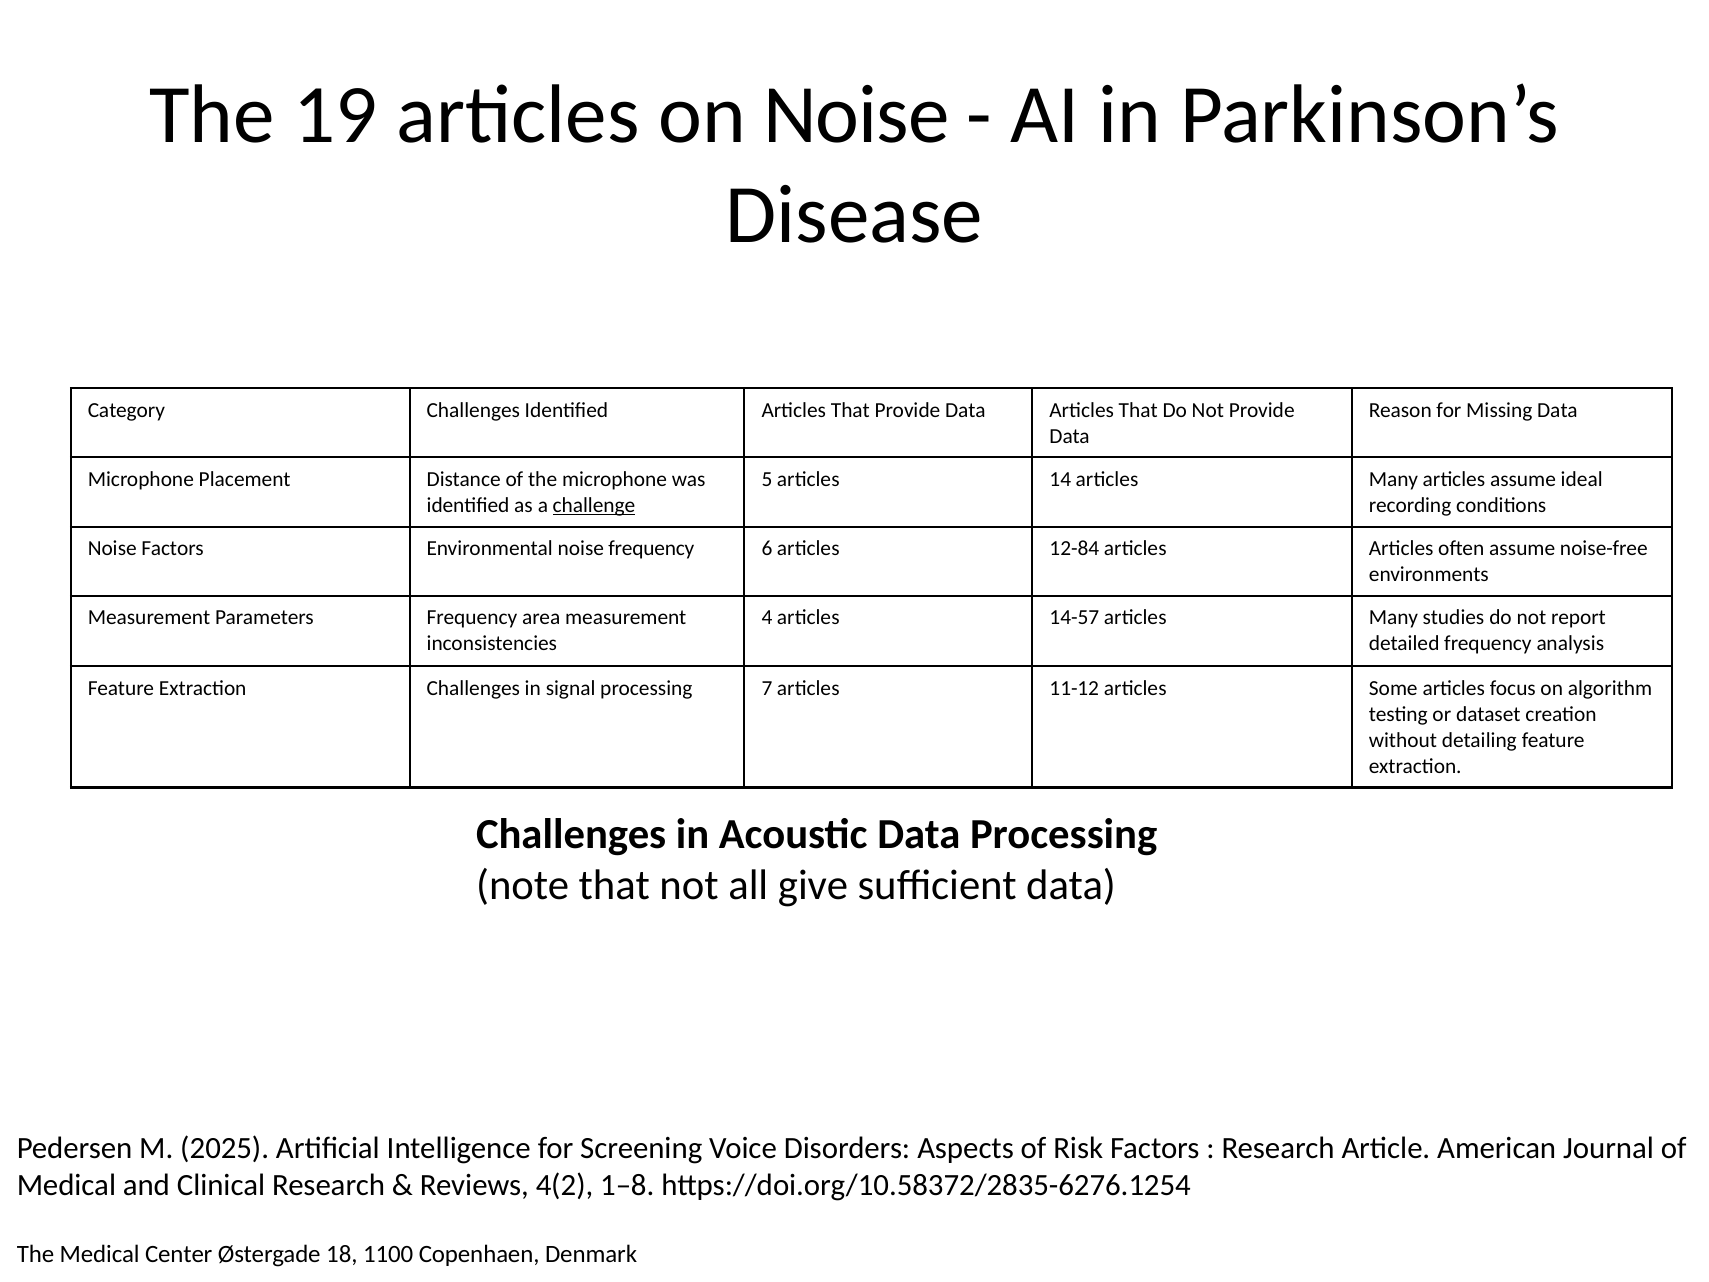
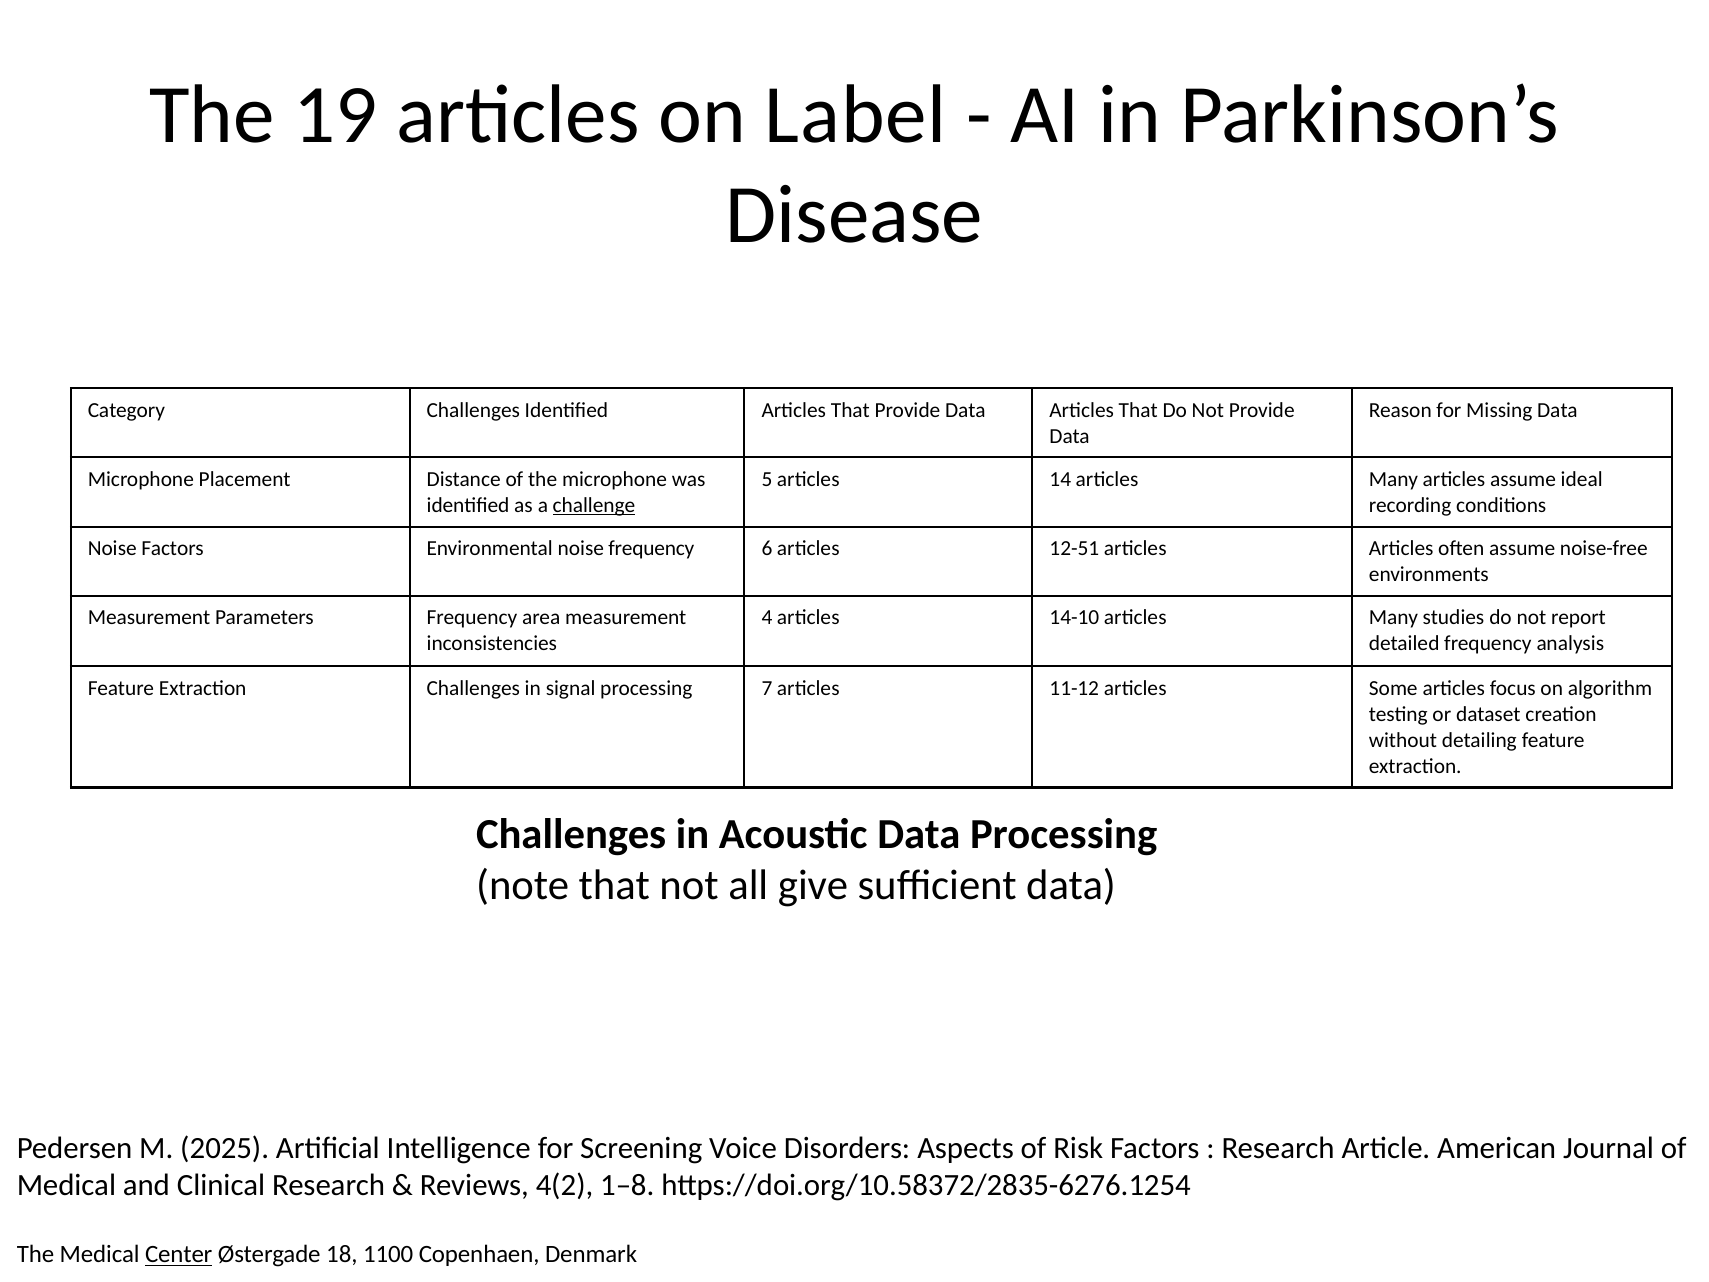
on Noise: Noise -> Label
12-84: 12-84 -> 12-51
14-57: 14-57 -> 14-10
Center underline: none -> present
